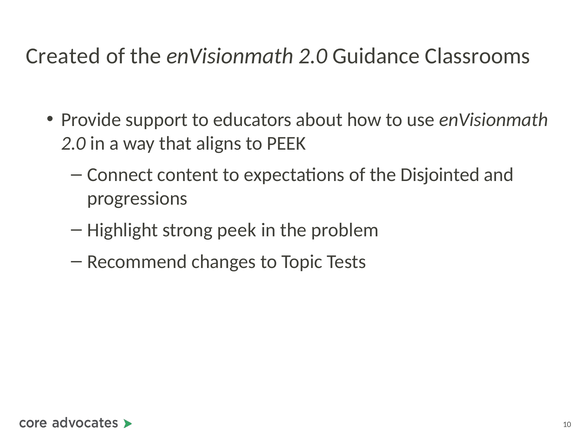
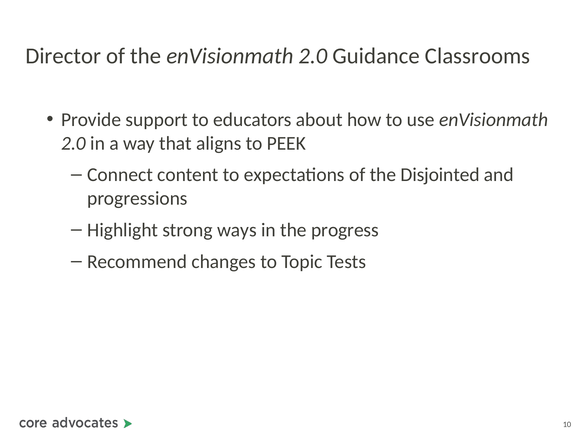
Created: Created -> Director
strong peek: peek -> ways
problem: problem -> progress
